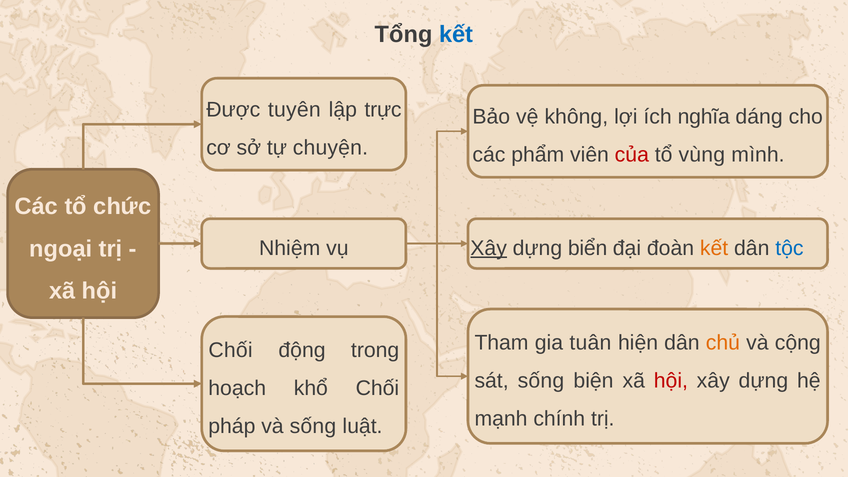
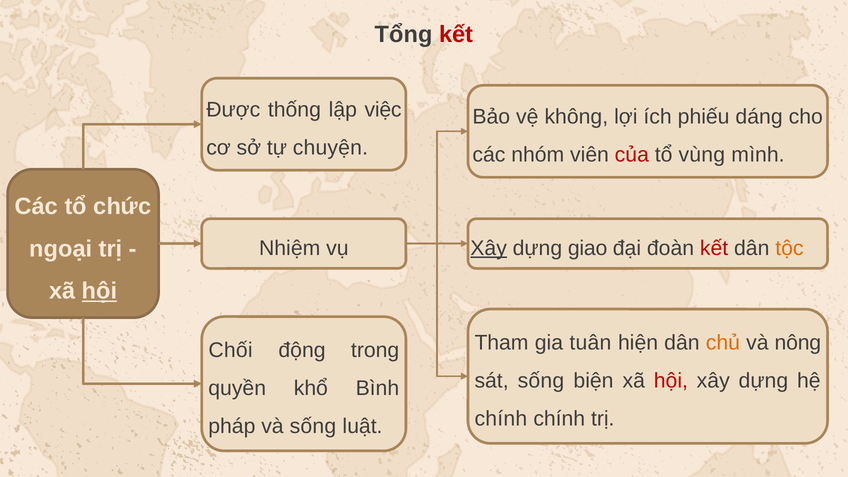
kết at (456, 34) colour: blue -> red
tuyên: tuyên -> thống
trực: trực -> việc
nghĩa: nghĩa -> phiếu
phẩm: phẩm -> nhóm
biển: biển -> giao
kết at (714, 248) colour: orange -> red
tộc colour: blue -> orange
hội at (99, 291) underline: none -> present
cộng: cộng -> nông
hoạch: hoạch -> quyền
khổ Chối: Chối -> Bình
mạnh at (501, 419): mạnh -> chính
